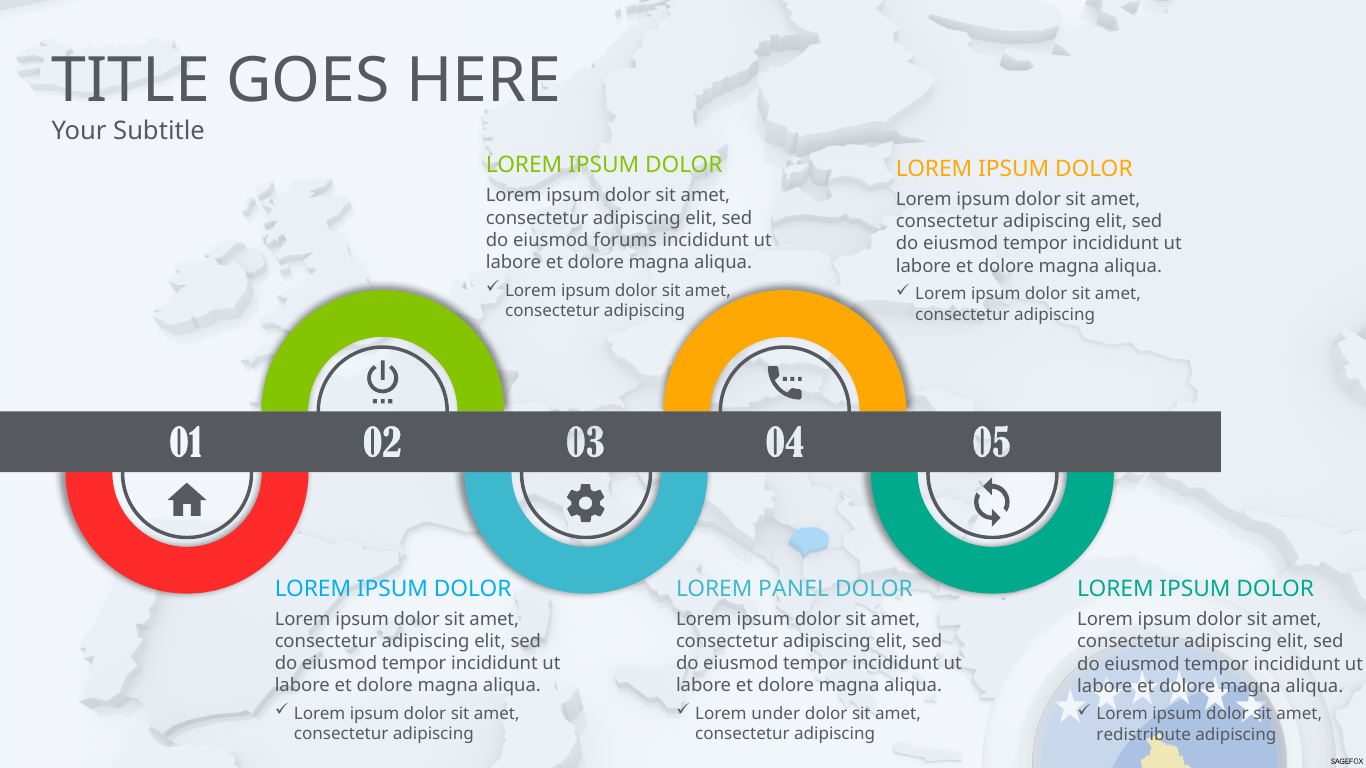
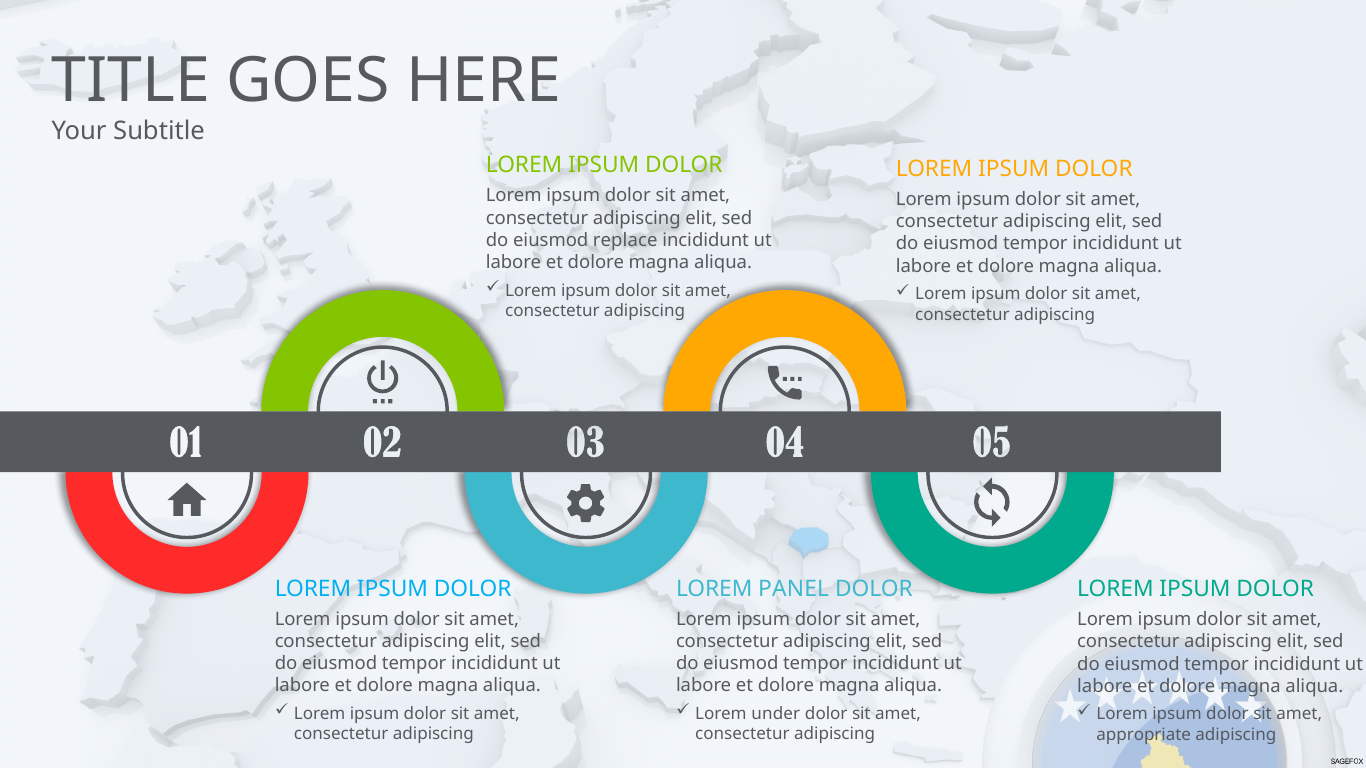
forums: forums -> replace
redistribute: redistribute -> appropriate
